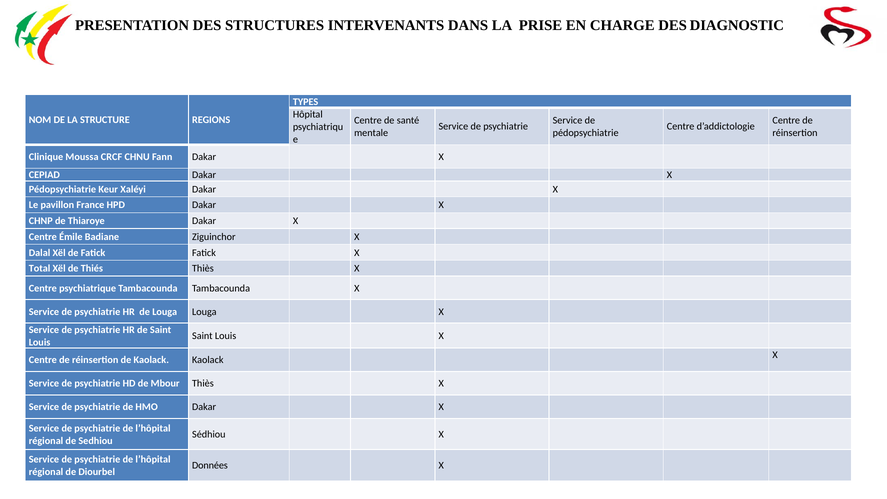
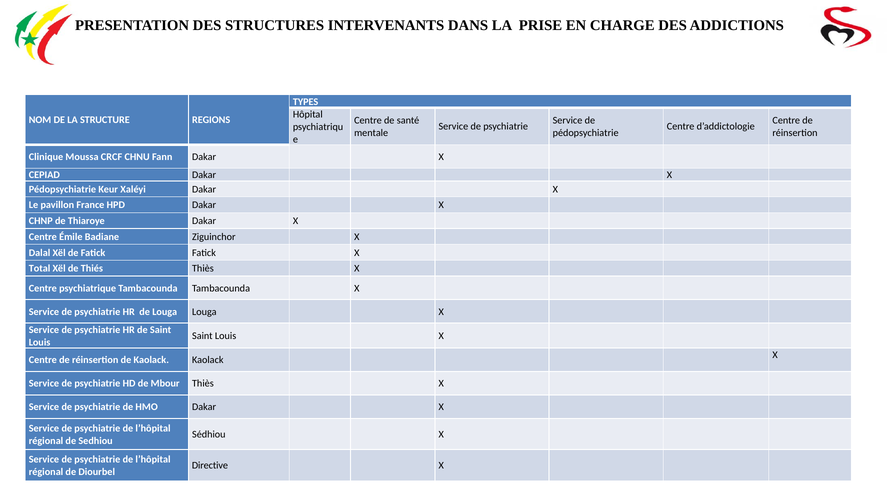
DIAGNOSTIC: DIAGNOSTIC -> ADDICTIONS
Données: Données -> Directive
